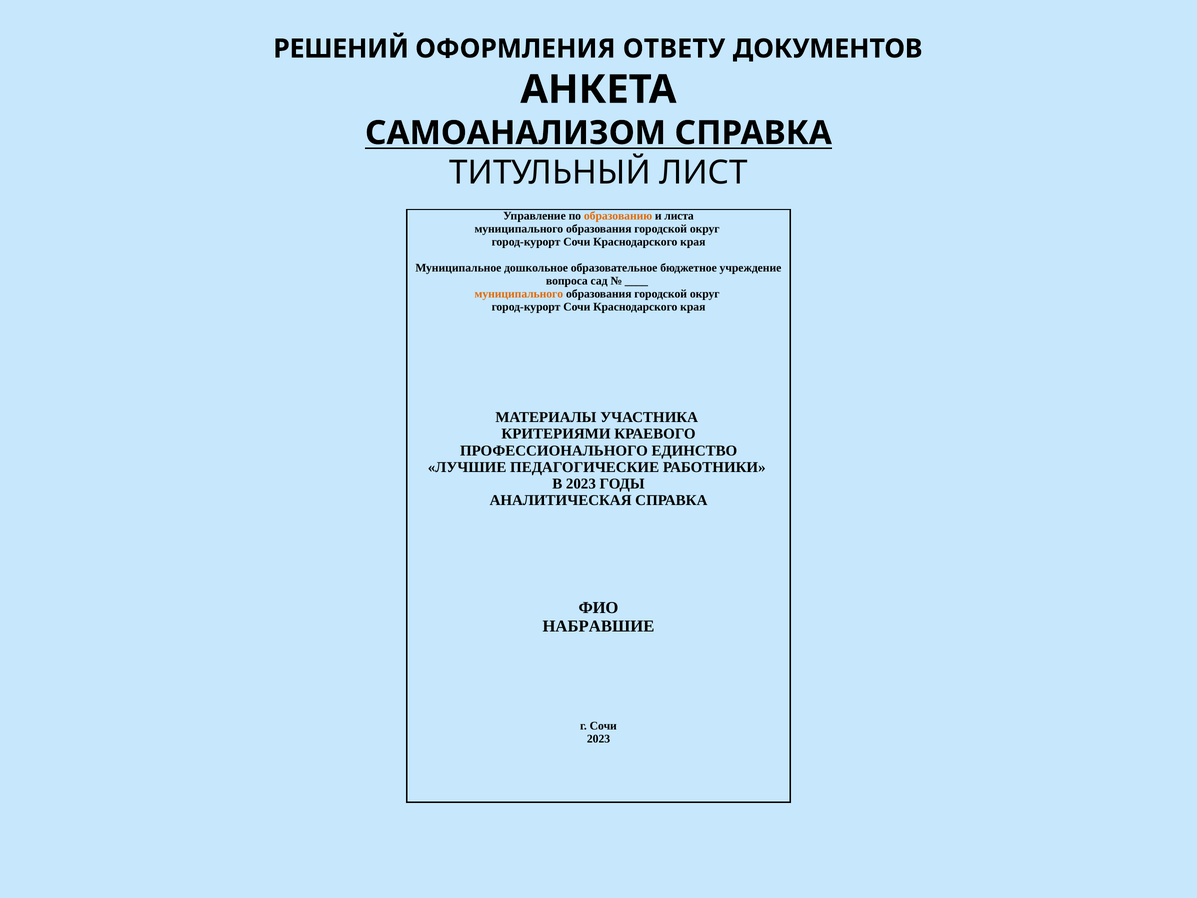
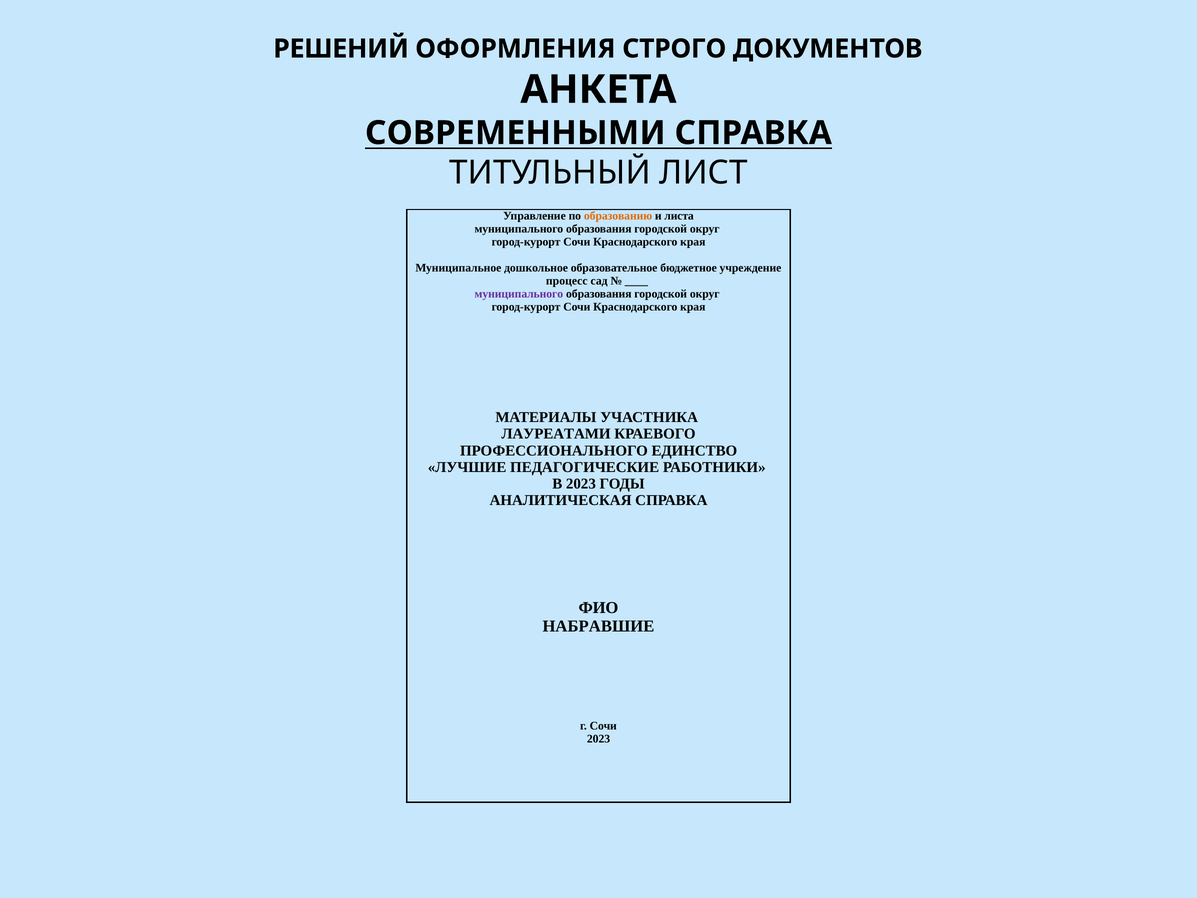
ОТВЕТУ: ОТВЕТУ -> СТРОГО
САМОАНАЛИЗОМ: САМОАНАЛИЗОМ -> СОВРЕМЕННЫМИ
вопроса: вопроса -> процесс
муниципального at (519, 294) colour: orange -> purple
КРИТЕРИЯМИ: КРИТЕРИЯМИ -> ЛАУРЕАТАМИ
